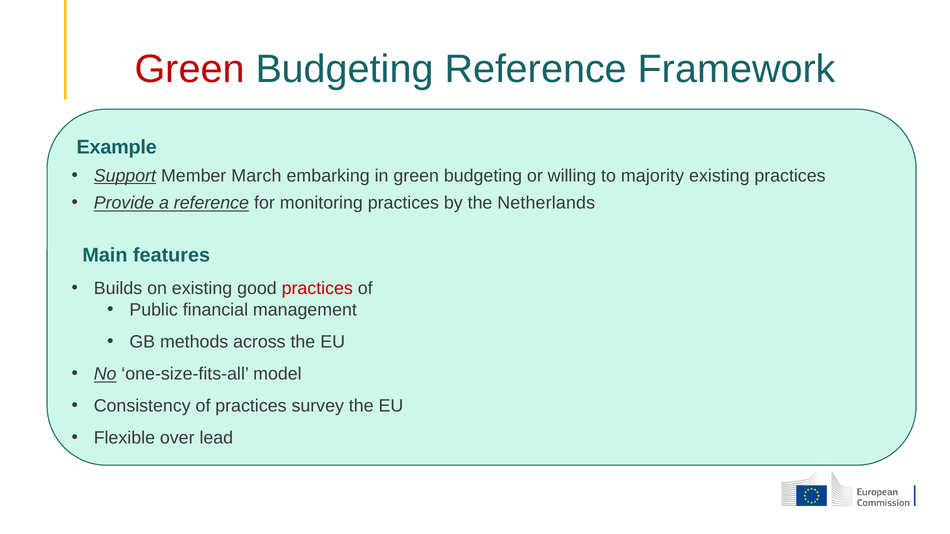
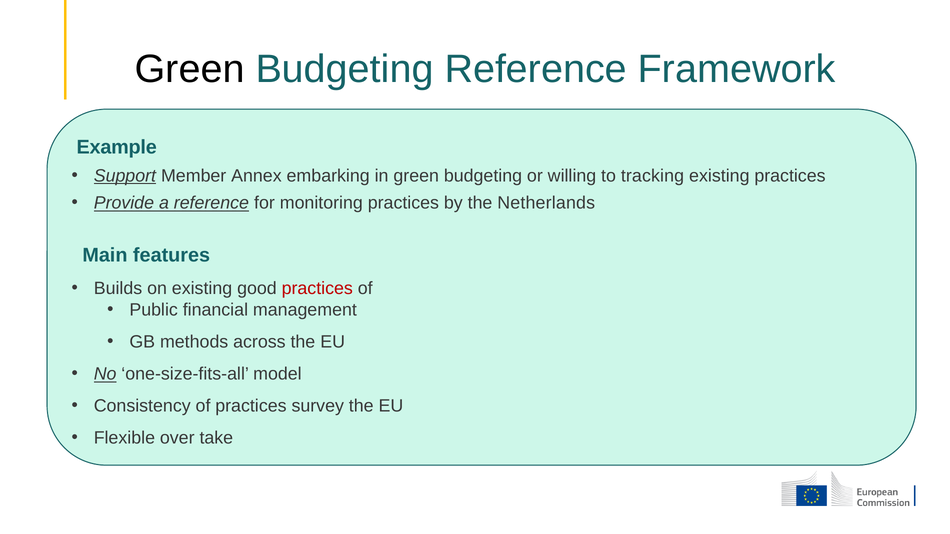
Green at (190, 69) colour: red -> black
March: March -> Annex
majority: majority -> tracking
lead: lead -> take
